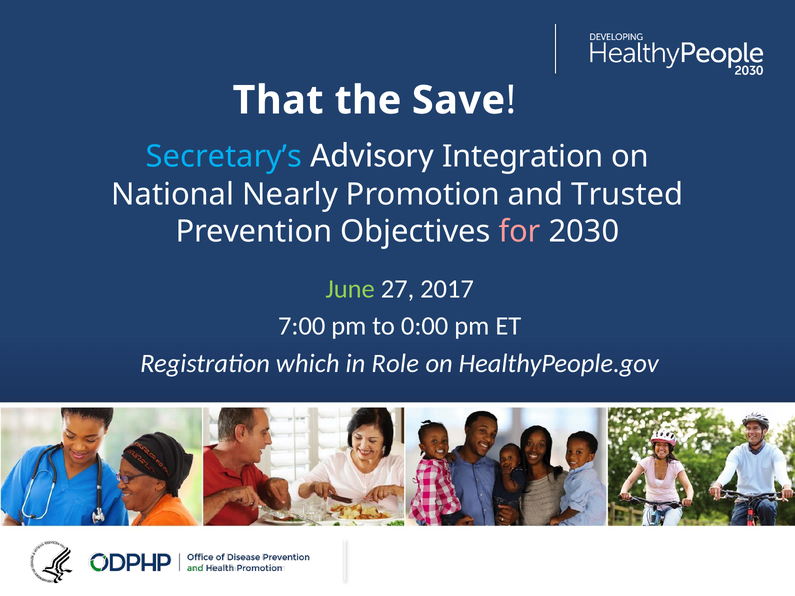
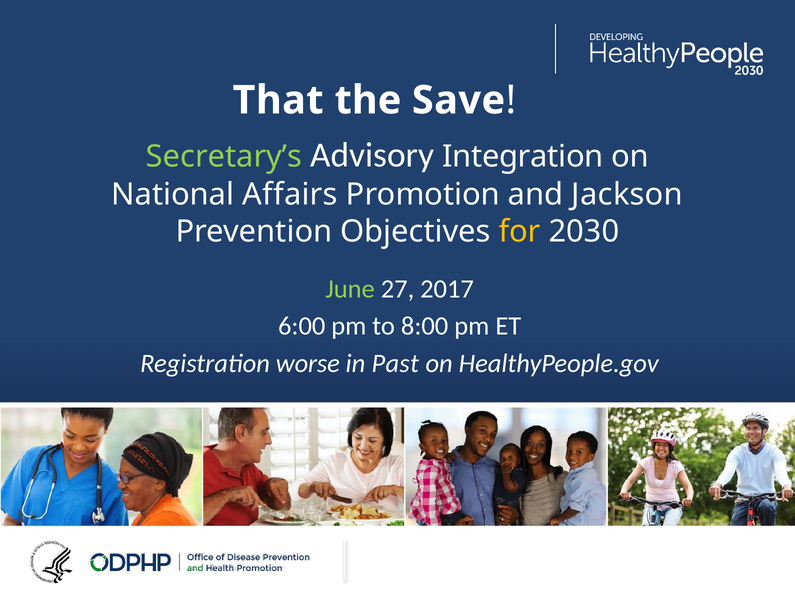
Secretary’s colour: light blue -> light green
Nearly: Nearly -> Affairs
Trusted: Trusted -> Jackson
for colour: pink -> yellow
7:00: 7:00 -> 6:00
0:00: 0:00 -> 8:00
which: which -> worse
Role: Role -> Past
